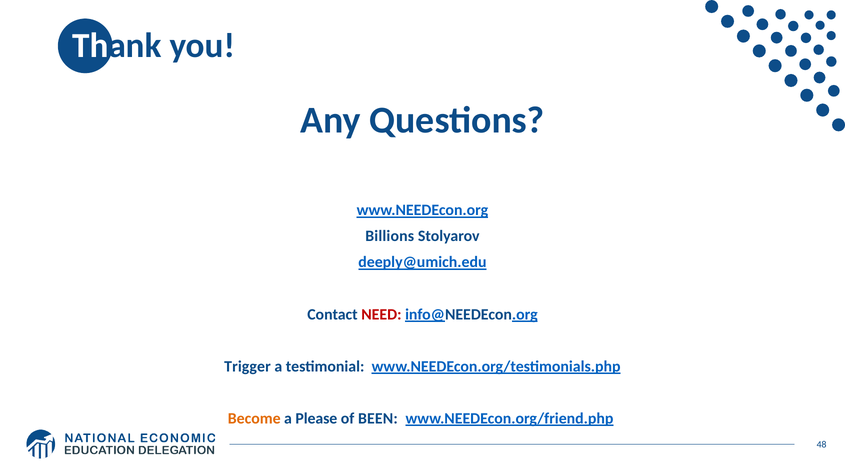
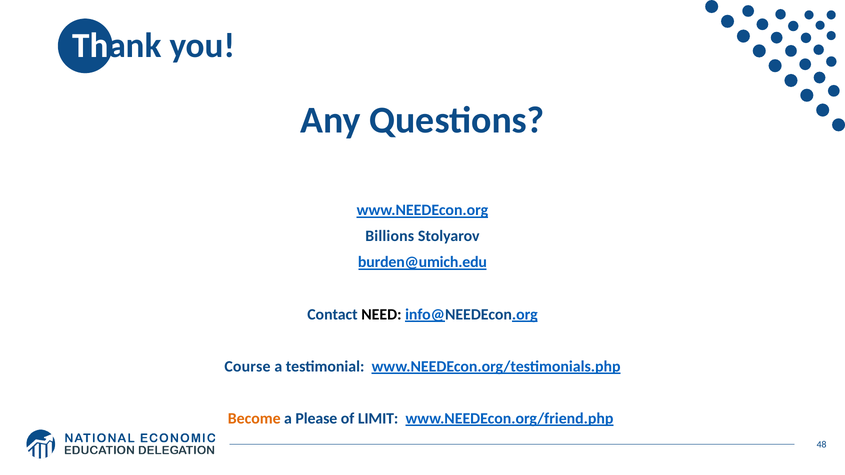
deeply@umich.edu: deeply@umich.edu -> burden@umich.edu
NEED colour: red -> black
Trigger: Trigger -> Course
BEEN: BEEN -> LIMIT
